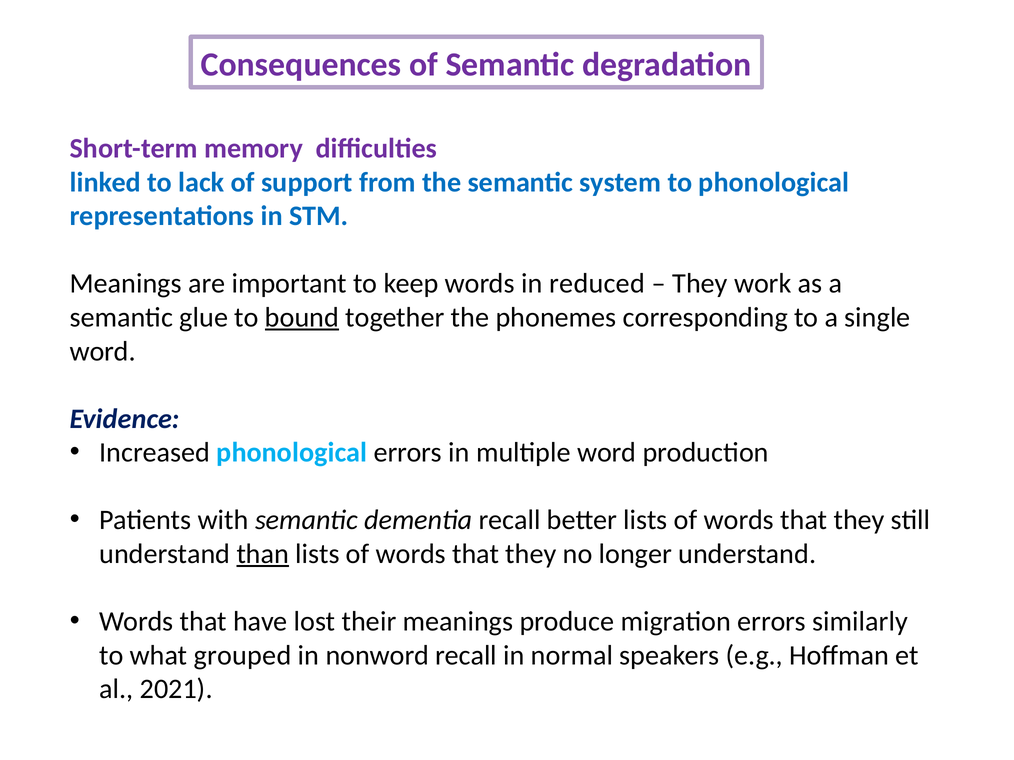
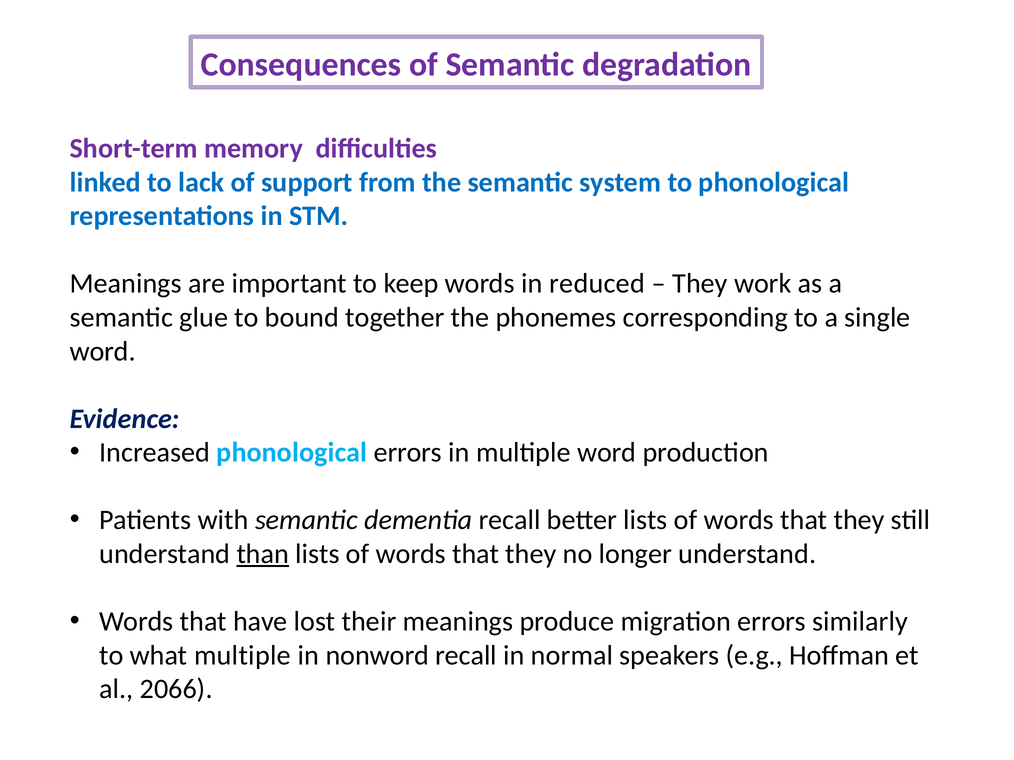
bound underline: present -> none
what grouped: grouped -> multiple
2021: 2021 -> 2066
